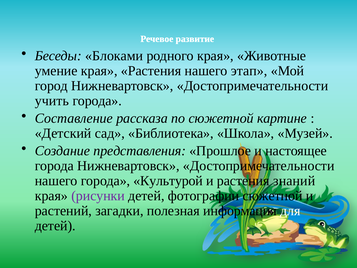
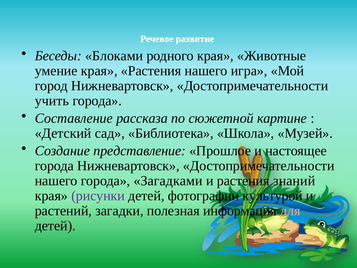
этап: этап -> игра
представления: представления -> представление
Культурой: Культурой -> Загадками
фотографии сюжетной: сюжетной -> культурой
для colour: white -> pink
